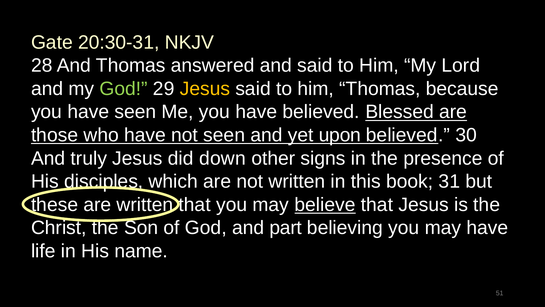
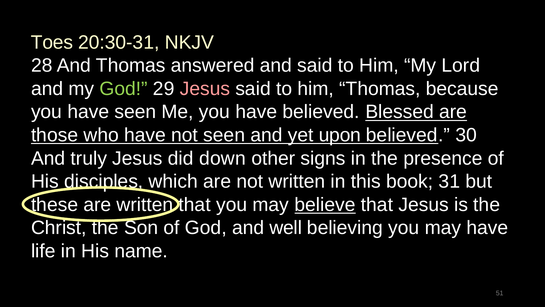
Gate: Gate -> Toes
Jesus at (205, 89) colour: yellow -> pink
part: part -> well
